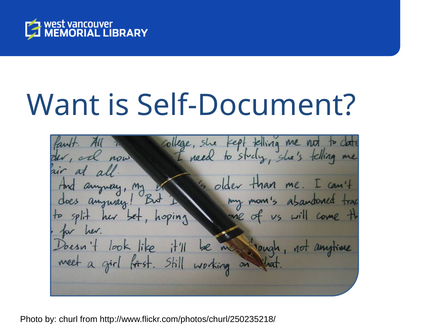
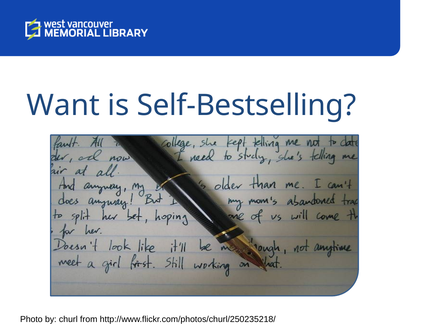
Self-Document: Self-Document -> Self-Bestselling
